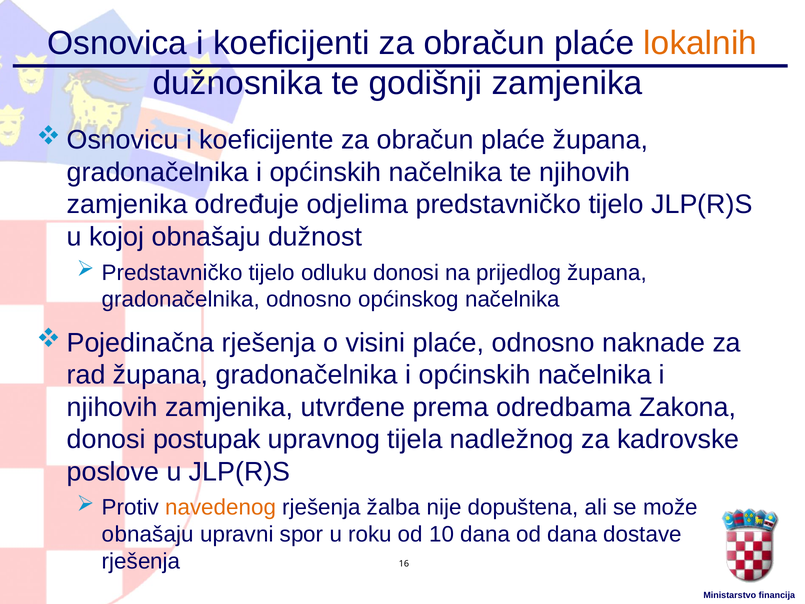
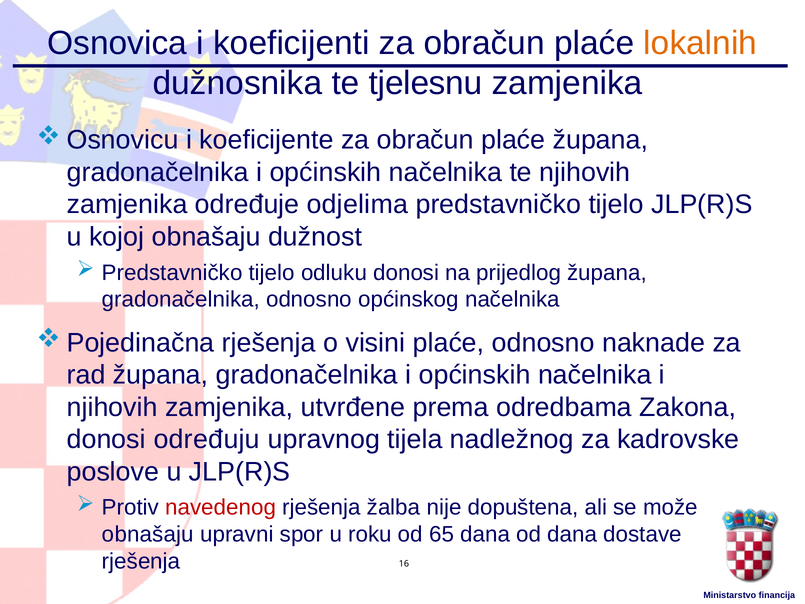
godišnji: godišnji -> tjelesnu
postupak: postupak -> određuju
navedenog colour: orange -> red
10: 10 -> 65
